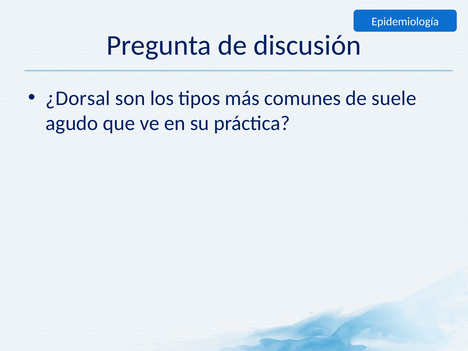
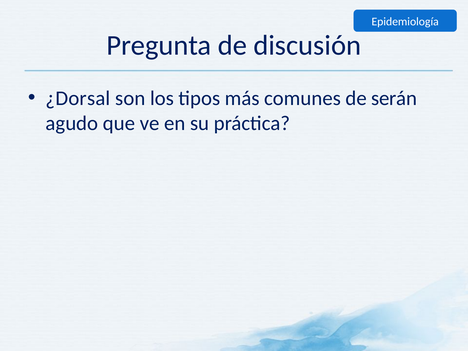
suele: suele -> serán
